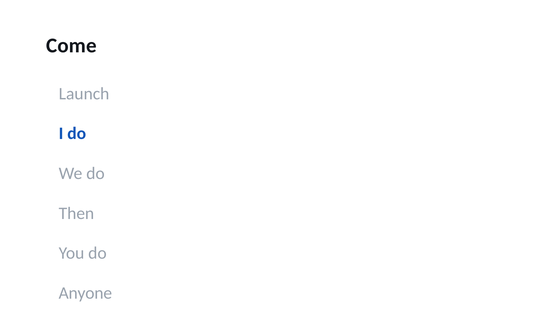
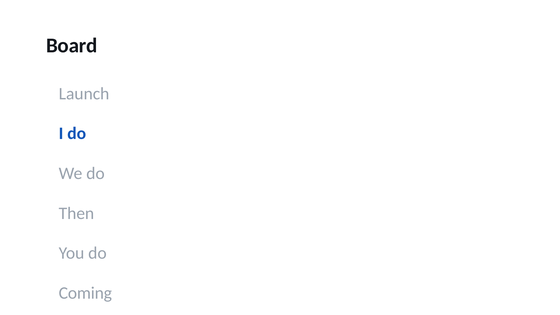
Come: Come -> Board
Anyone: Anyone -> Coming
